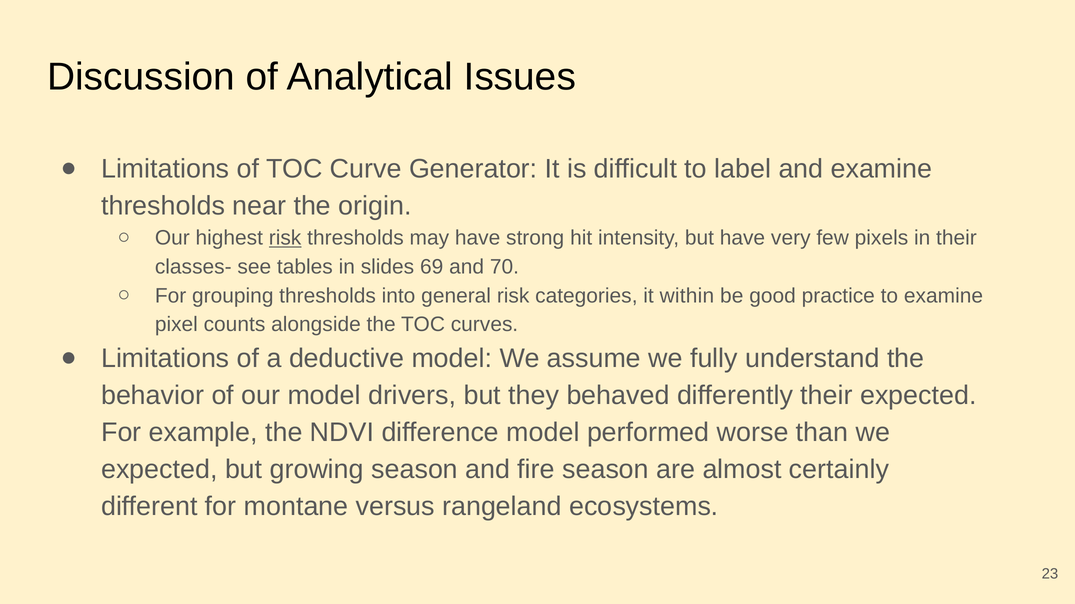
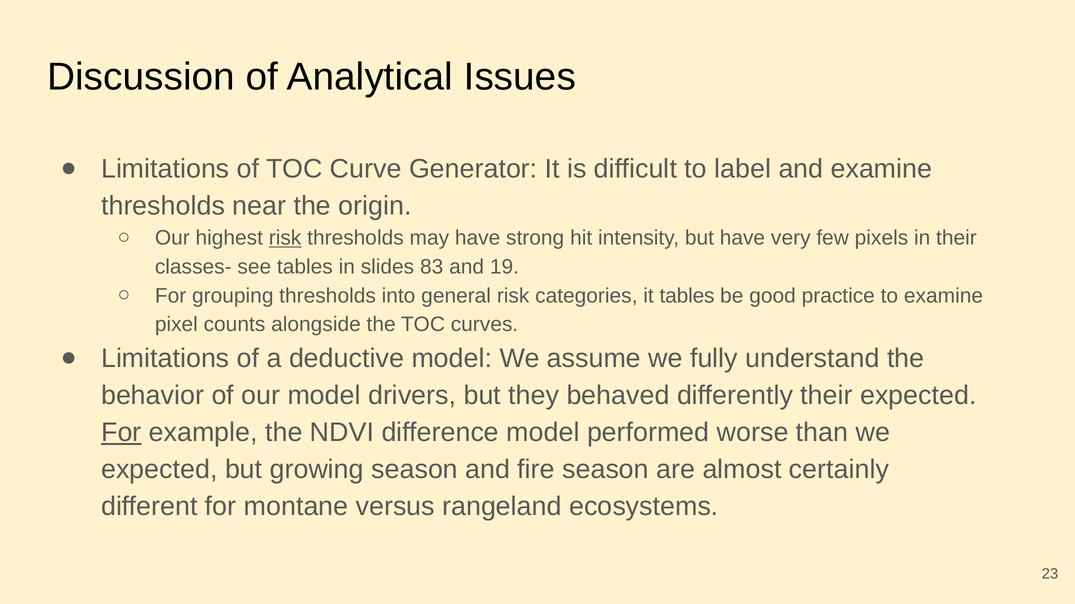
69: 69 -> 83
70: 70 -> 19
it within: within -> tables
For at (121, 433) underline: none -> present
